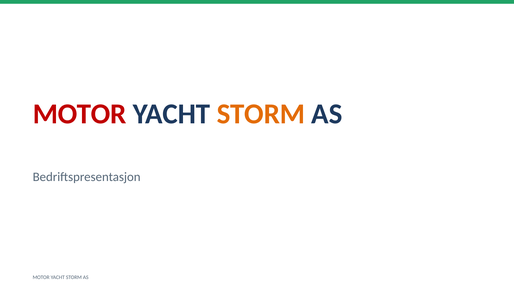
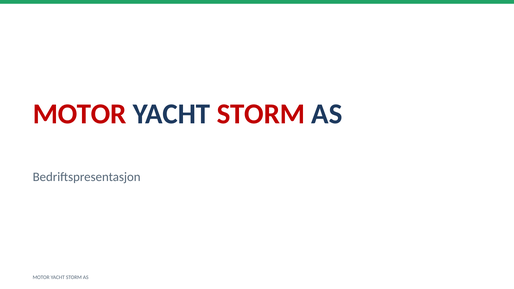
STORM at (261, 114) colour: orange -> red
